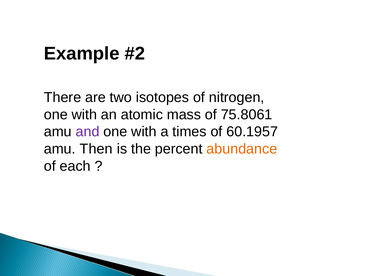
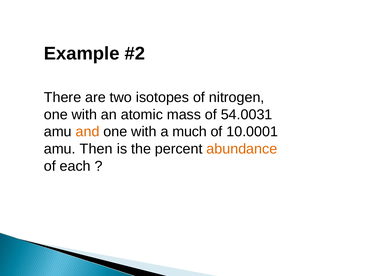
75.8061: 75.8061 -> 54.0031
and colour: purple -> orange
times: times -> much
60.1957: 60.1957 -> 10.0001
